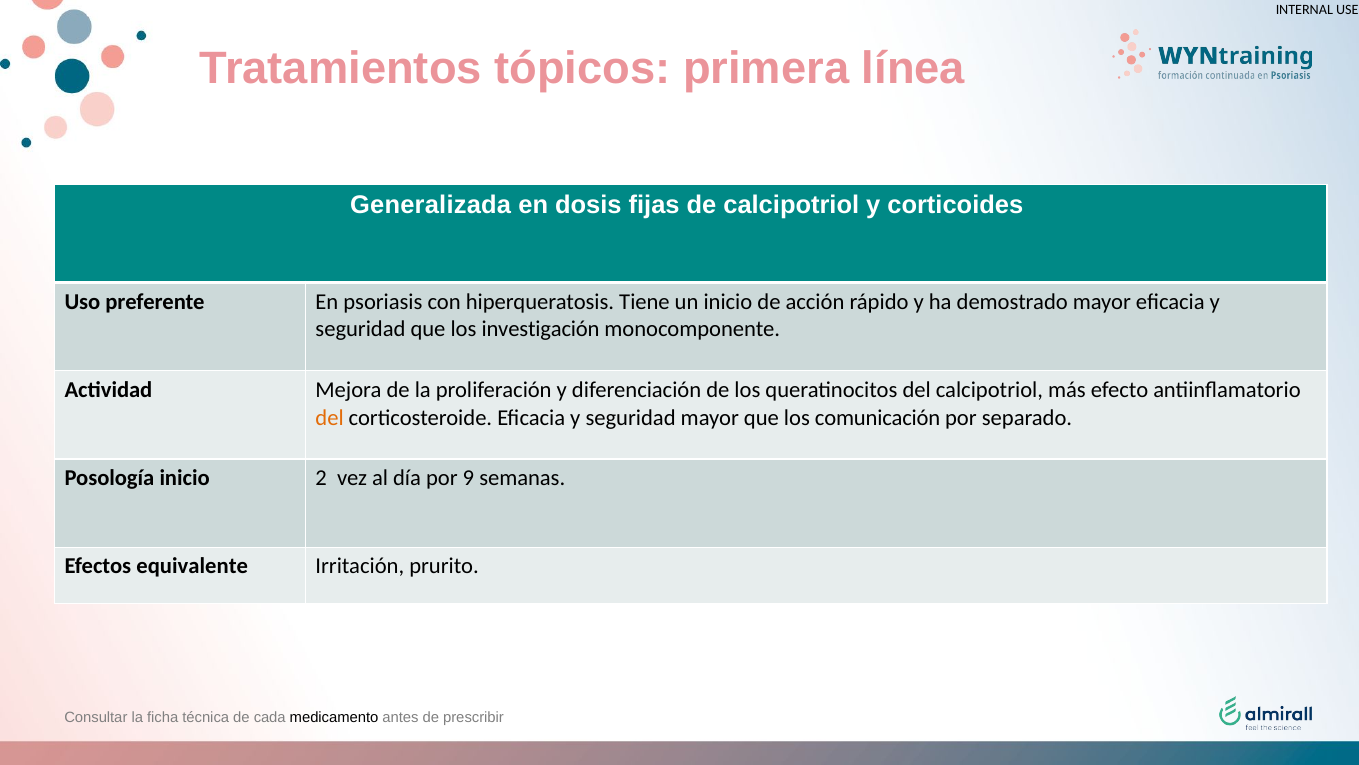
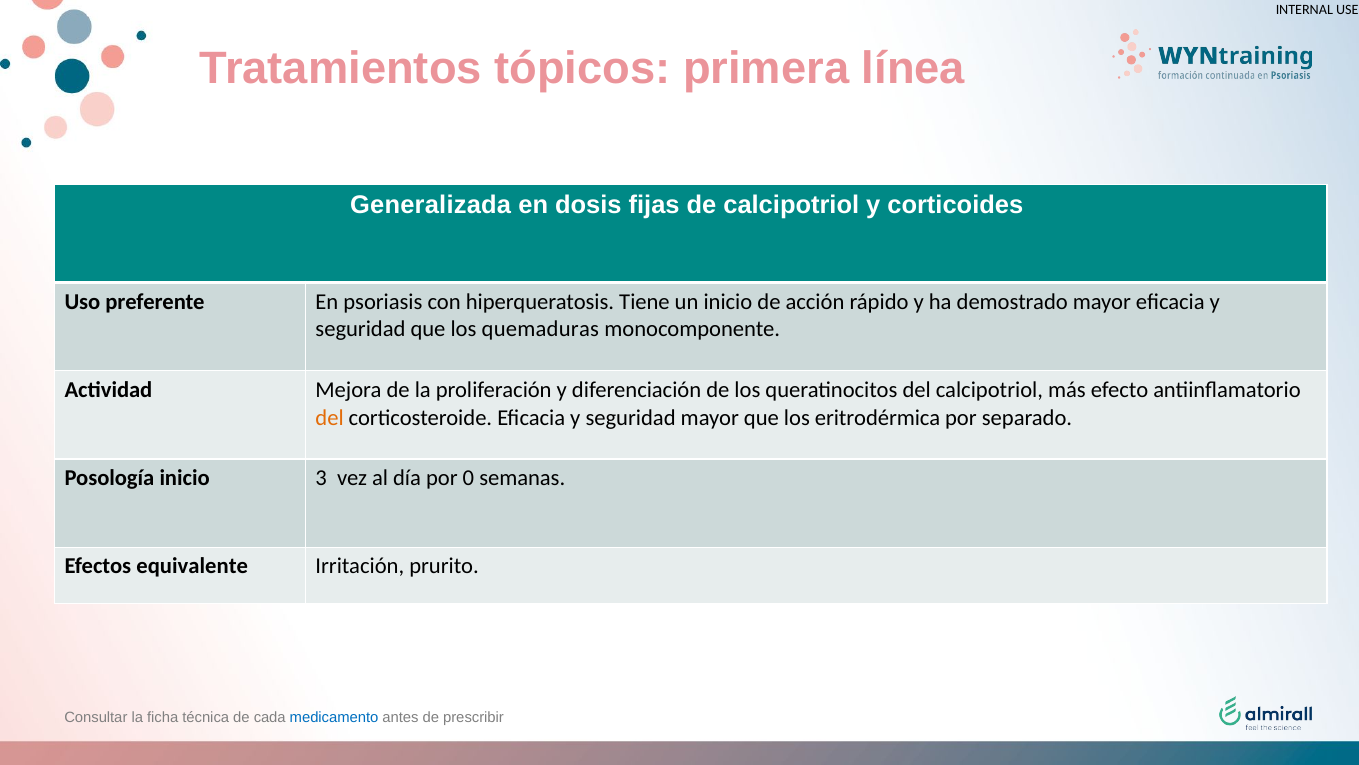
investigación: investigación -> quemaduras
comunicación: comunicación -> eritrodérmica
2: 2 -> 3
9: 9 -> 0
medicamento colour: black -> blue
